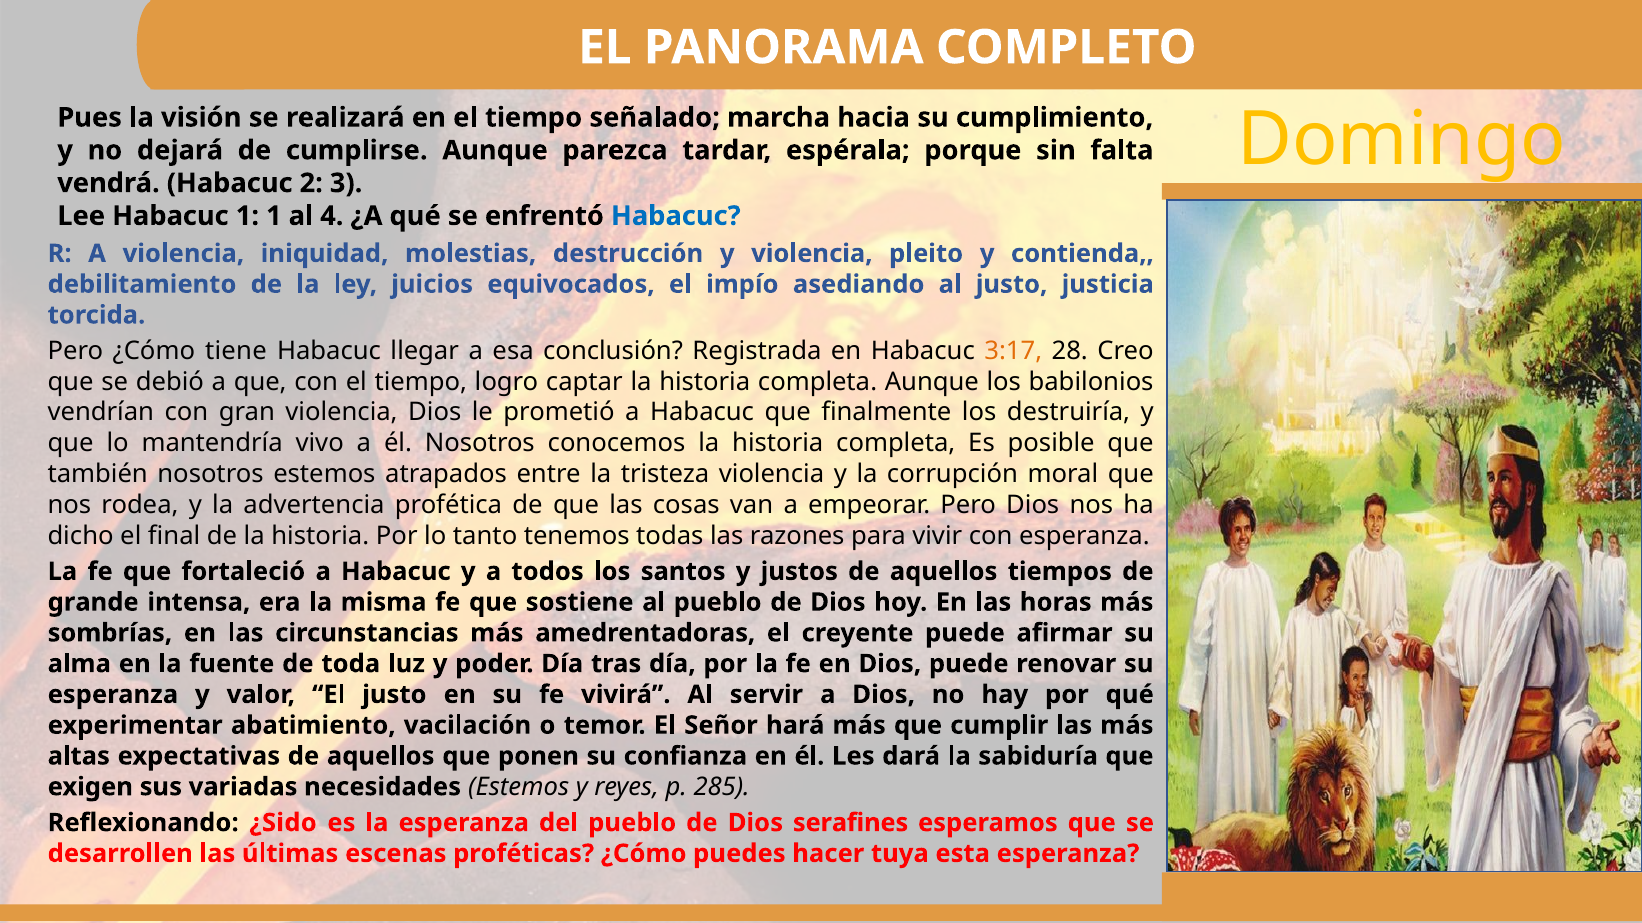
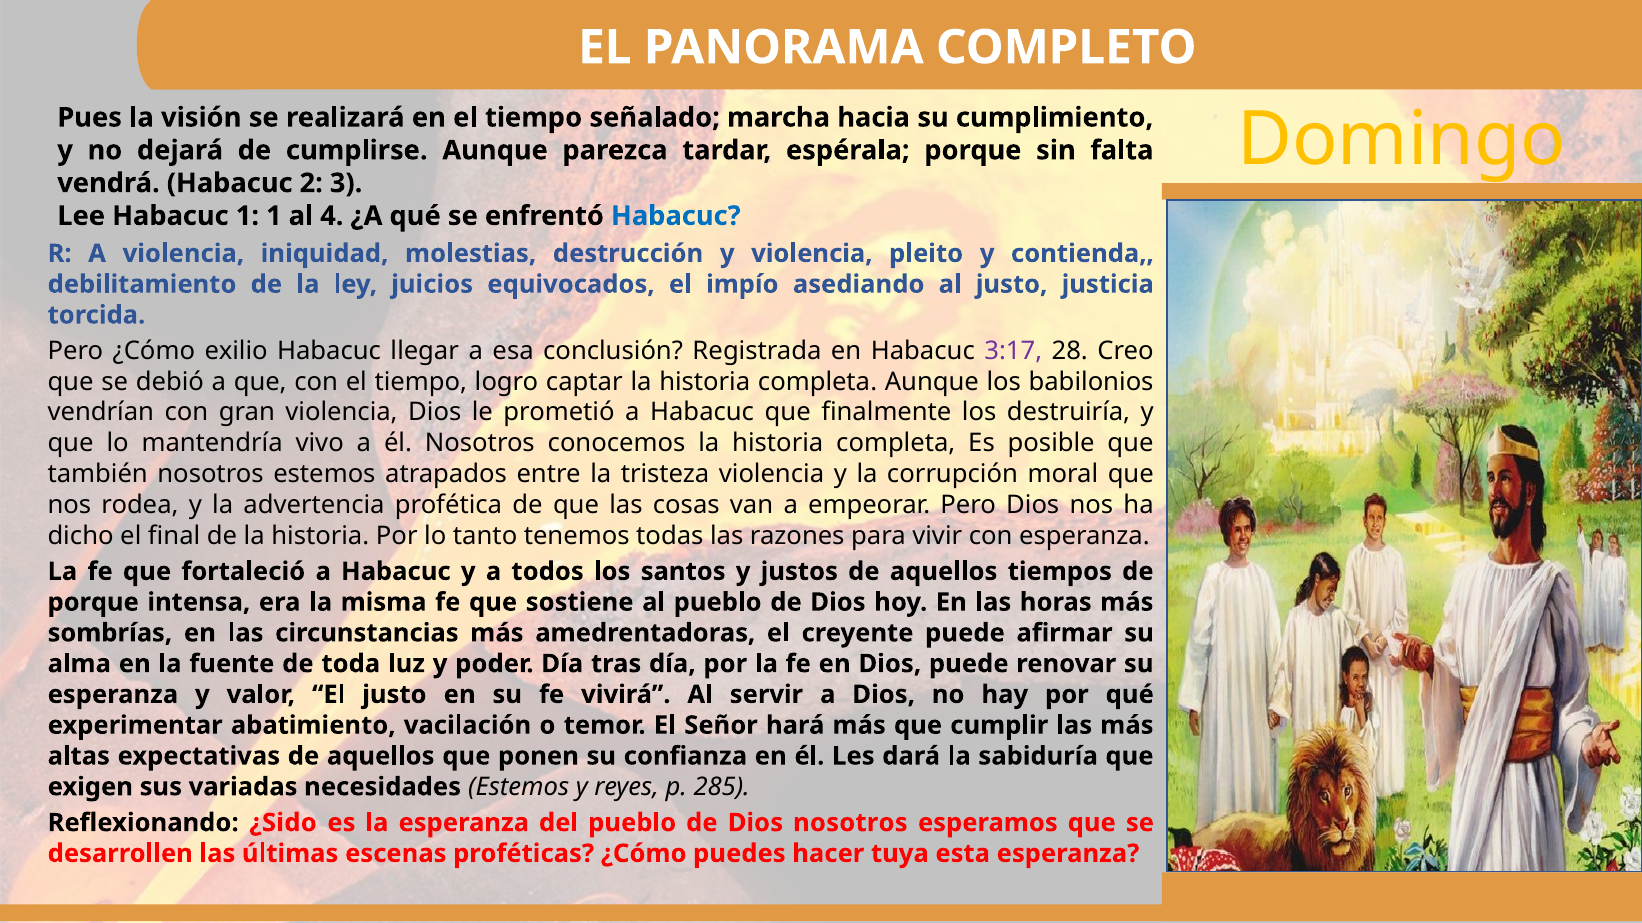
tiene: tiene -> exilio
3:17 colour: orange -> purple
grande at (93, 603): grande -> porque
Dios serafines: serafines -> nosotros
